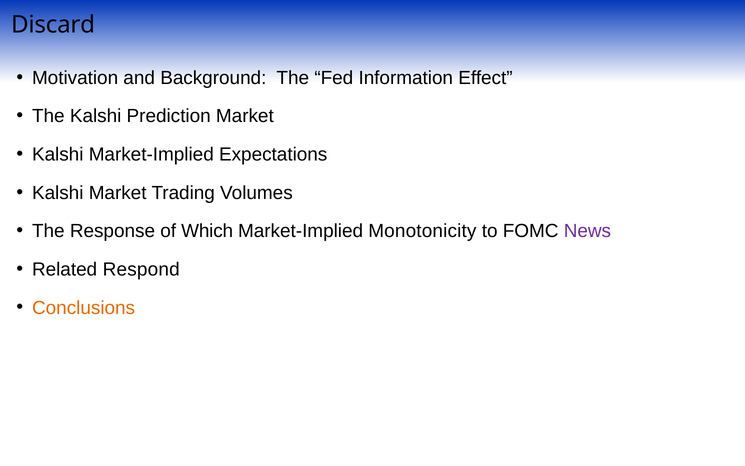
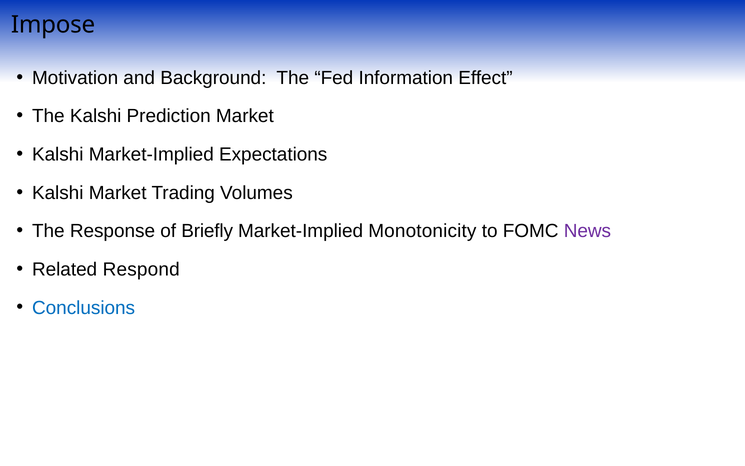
Discard: Discard -> Impose
Which: Which -> Briefly
Conclusions colour: orange -> blue
